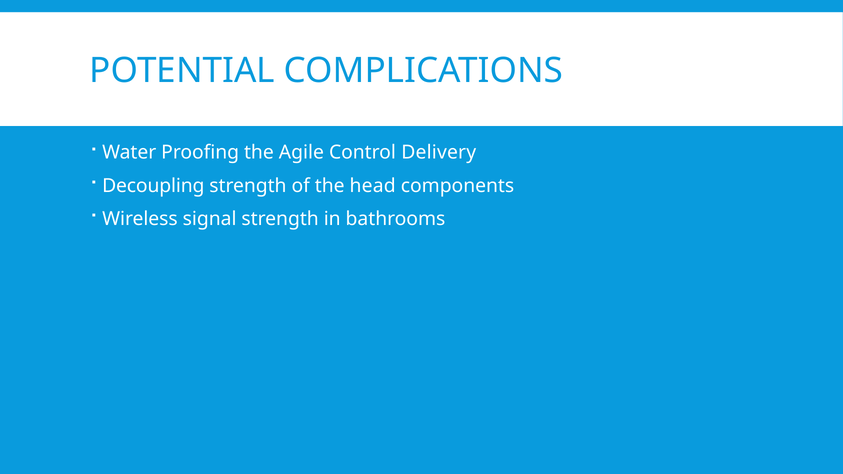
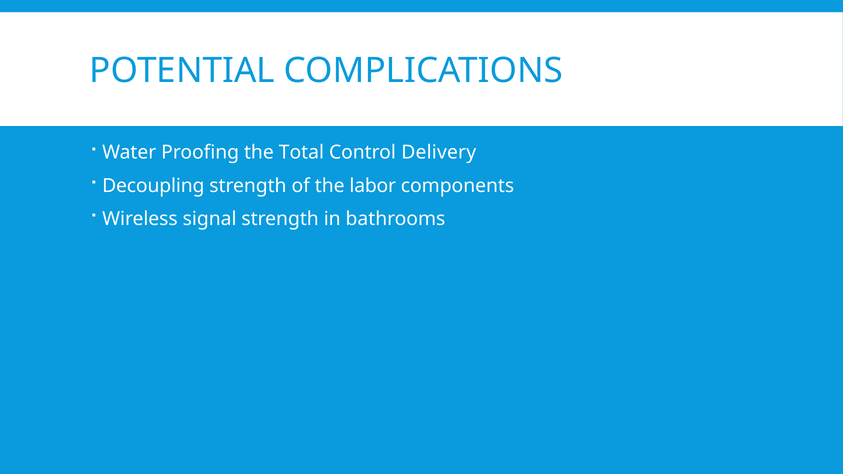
Agile: Agile -> Total
head: head -> labor
